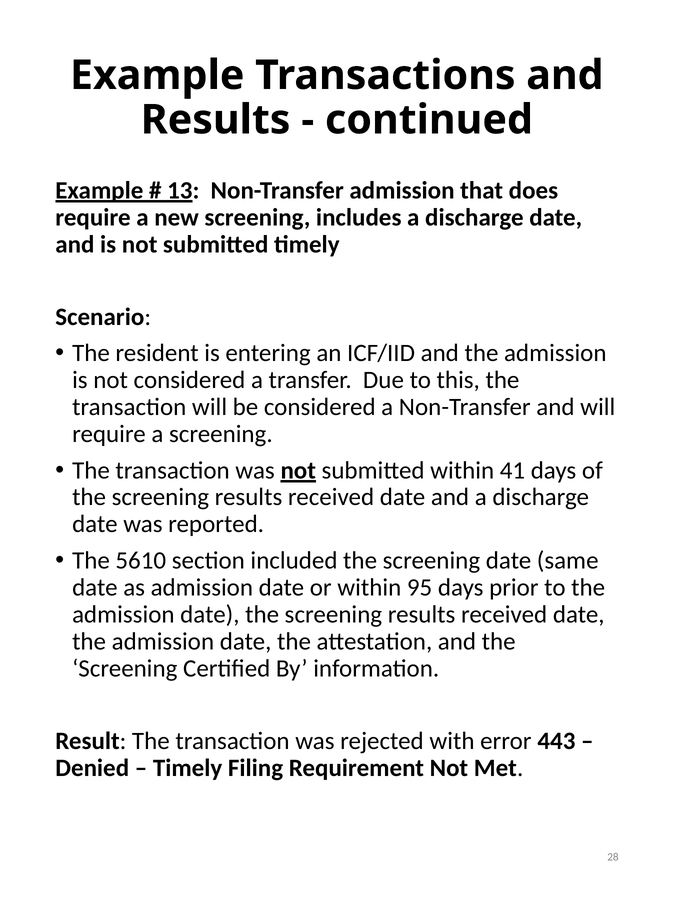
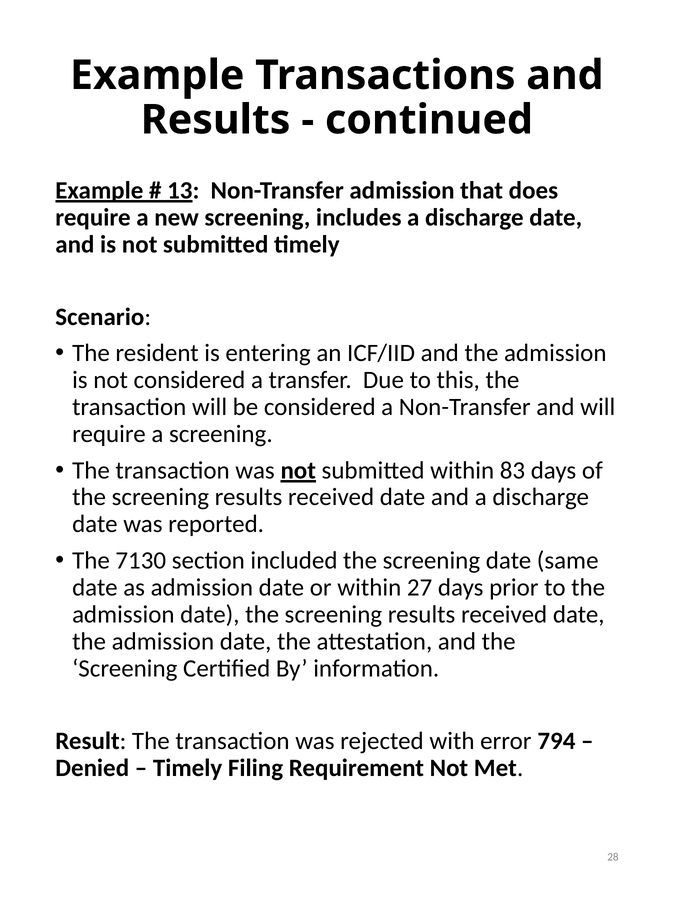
41: 41 -> 83
5610: 5610 -> 7130
95: 95 -> 27
443: 443 -> 794
